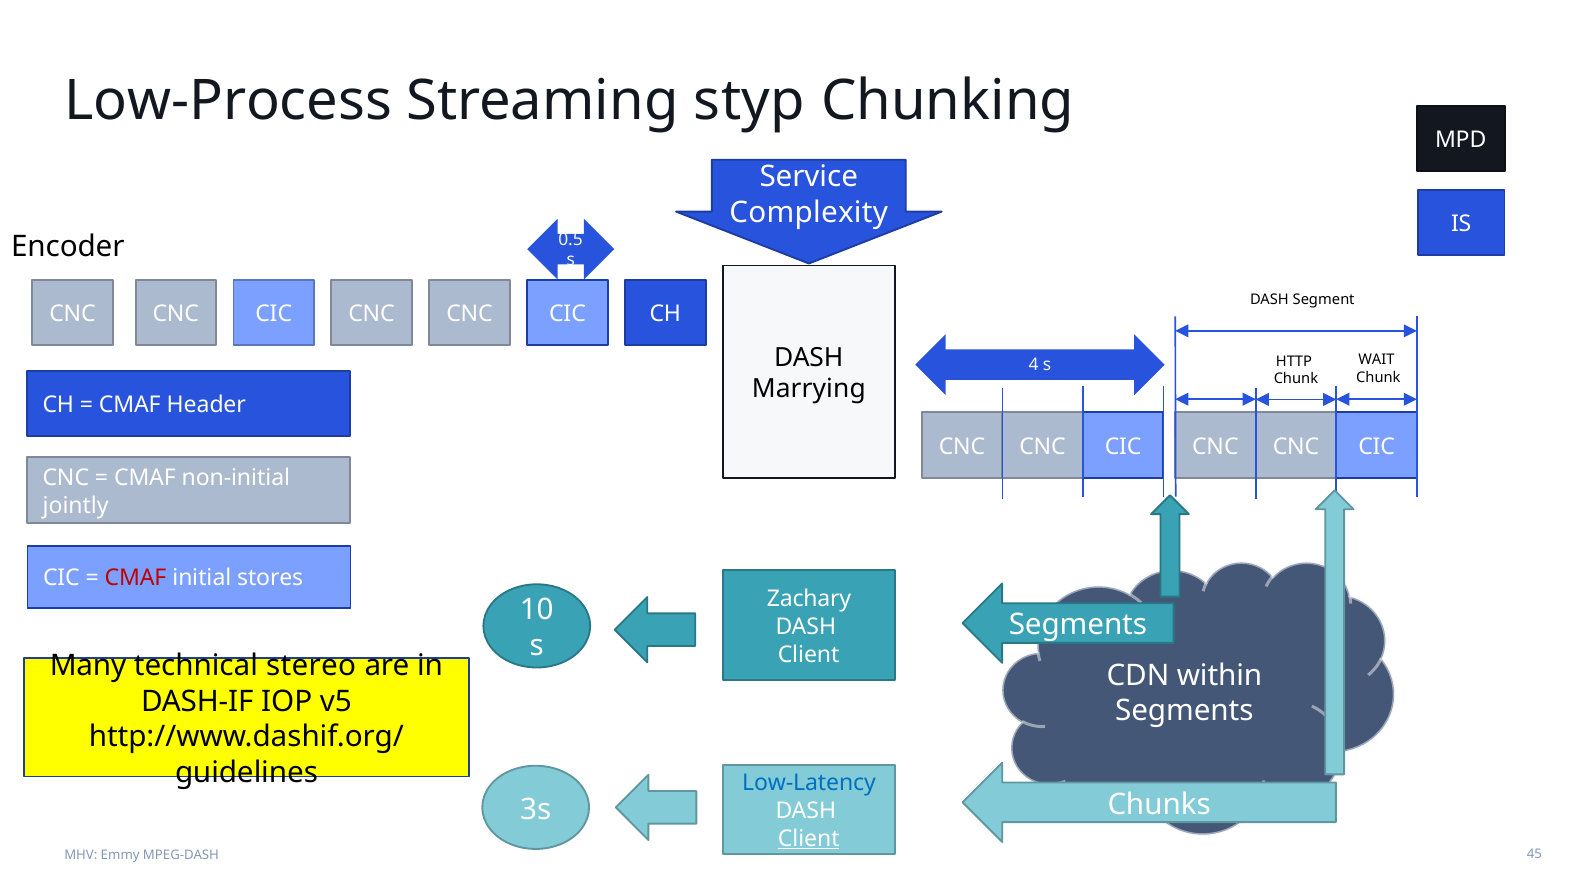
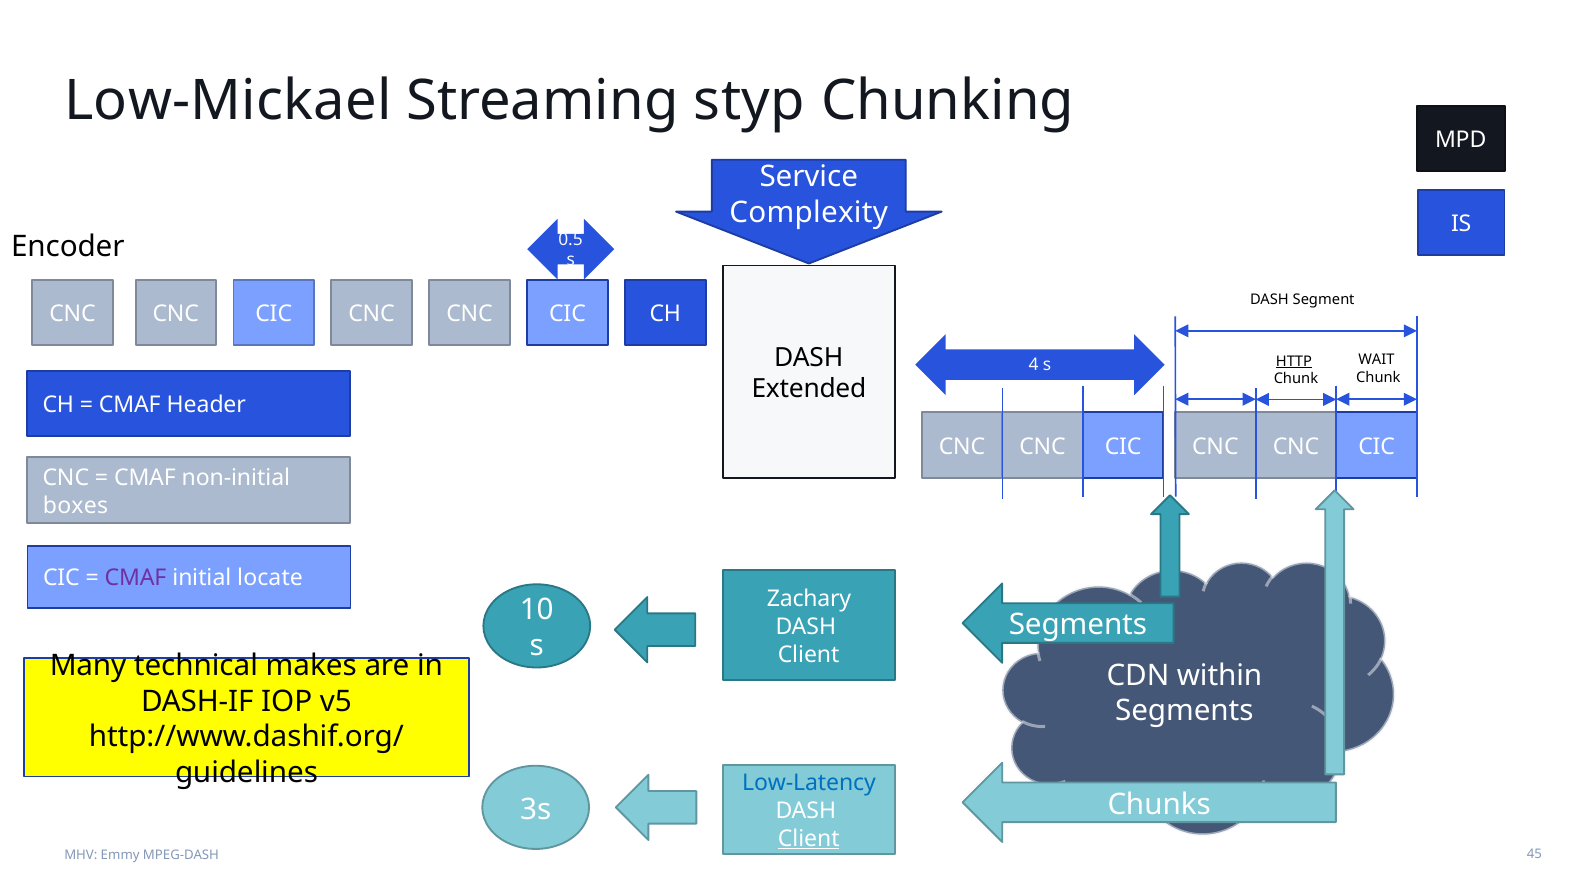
Low-Process: Low-Process -> Low-Mickael
HTTP underline: none -> present
Marrying: Marrying -> Extended
jointly: jointly -> boxes
CMAF at (136, 578) colour: red -> purple
stores: stores -> locate
stereo: stereo -> makes
